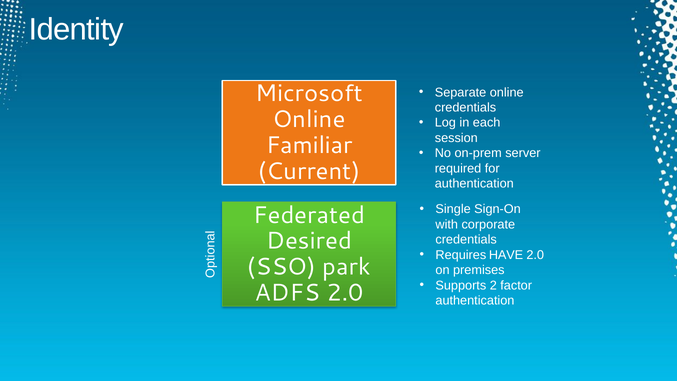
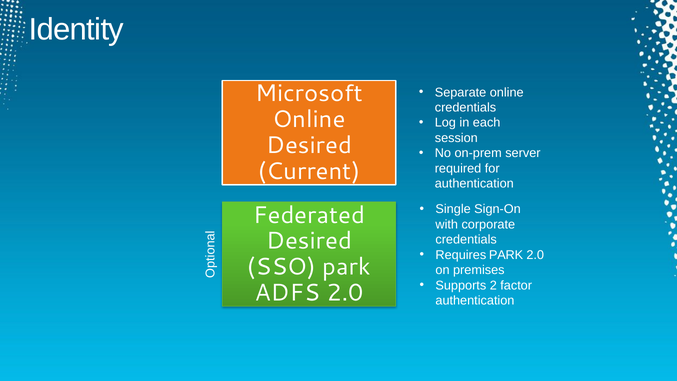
Familiar at (309, 145): Familiar -> Desired
Requires HAVE: HAVE -> PARK
